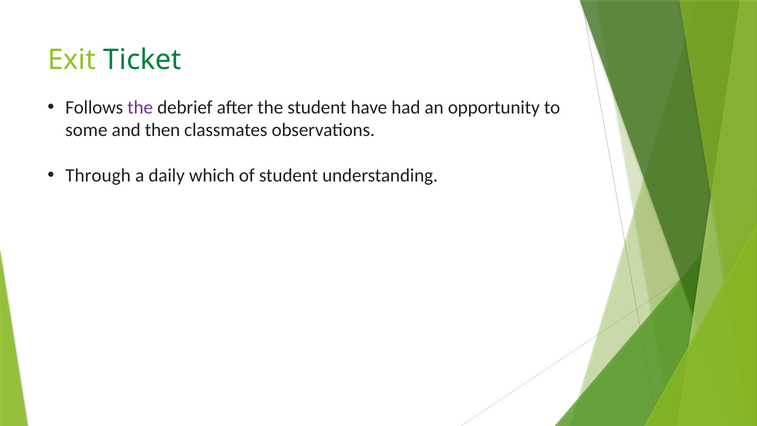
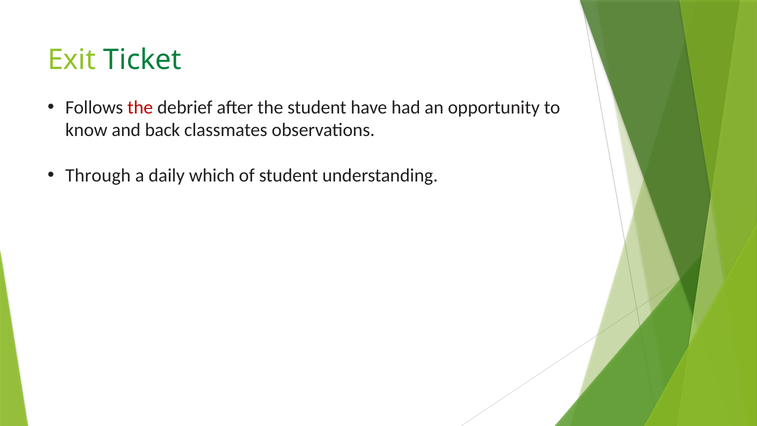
the at (140, 107) colour: purple -> red
some: some -> know
then: then -> back
